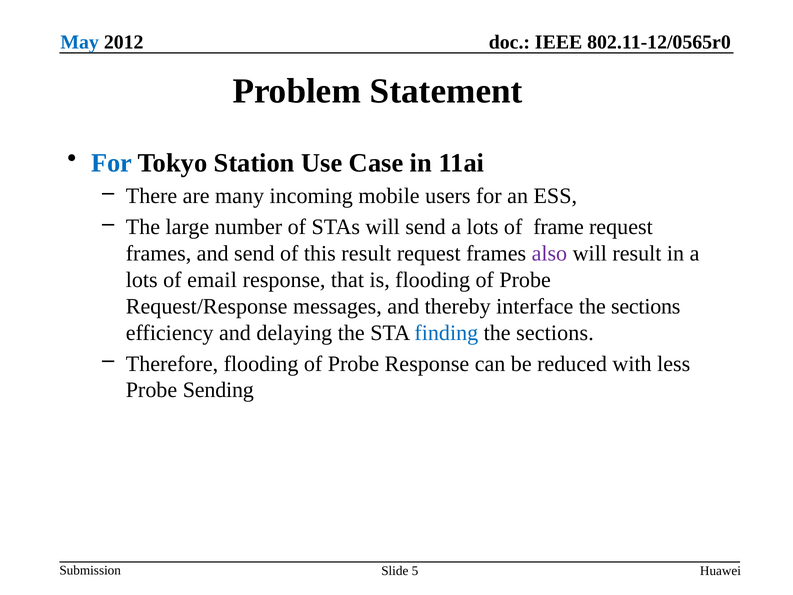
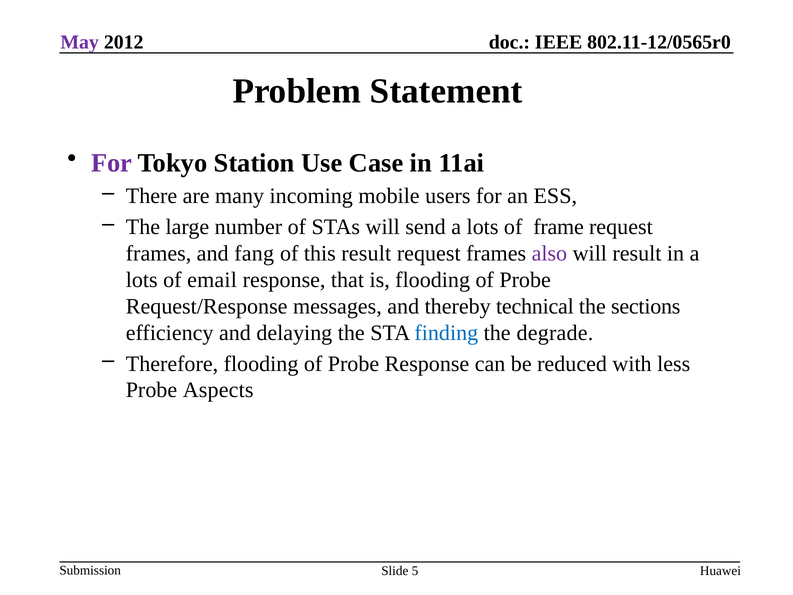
May colour: blue -> purple
For at (112, 163) colour: blue -> purple
and send: send -> fang
interface: interface -> technical
sections at (555, 333): sections -> degrade
Sending: Sending -> Aspects
